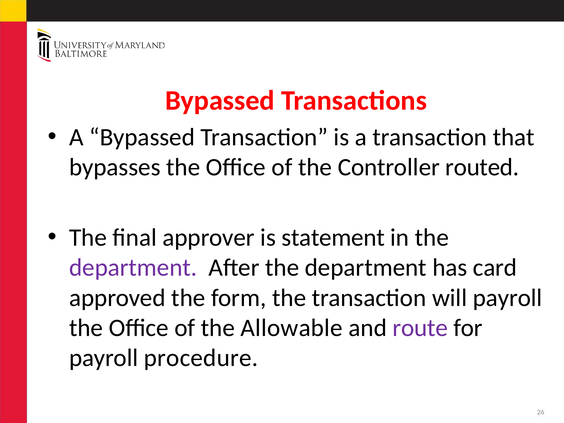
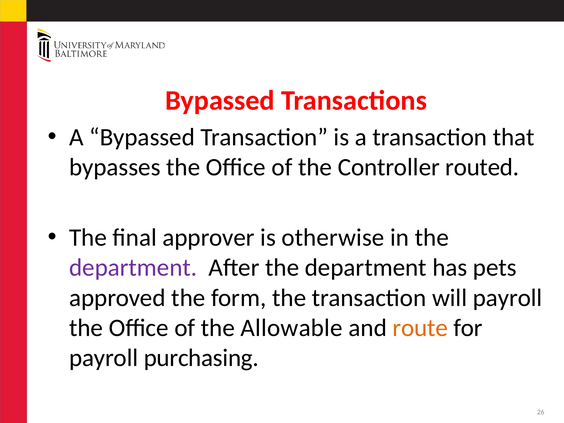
statement: statement -> otherwise
card: card -> pets
route colour: purple -> orange
procedure: procedure -> purchasing
